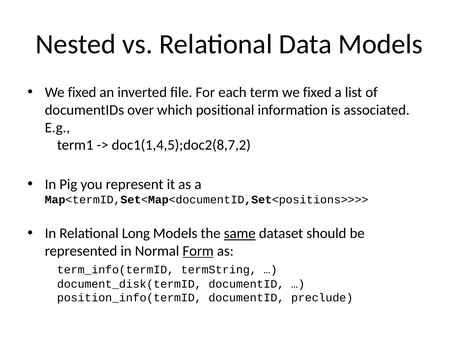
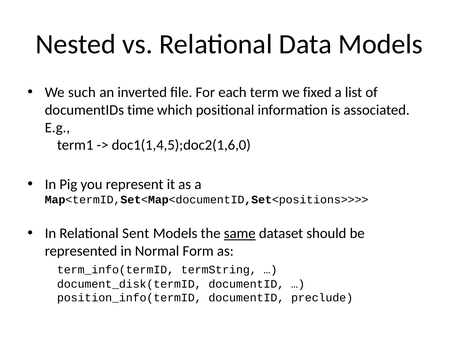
fixed at (82, 92): fixed -> such
over: over -> time
doc1(1,4,5);doc2(8,7,2: doc1(1,4,5);doc2(8,7,2 -> doc1(1,4,5);doc2(1,6,0
Long: Long -> Sent
Form underline: present -> none
